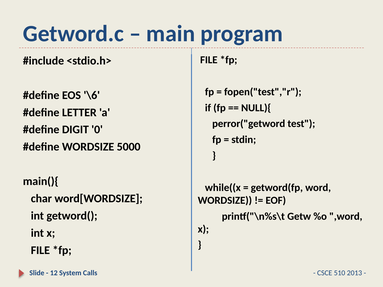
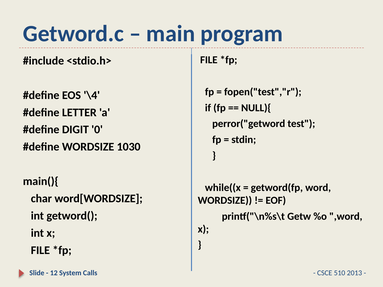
\6: \6 -> \4
5000: 5000 -> 1030
